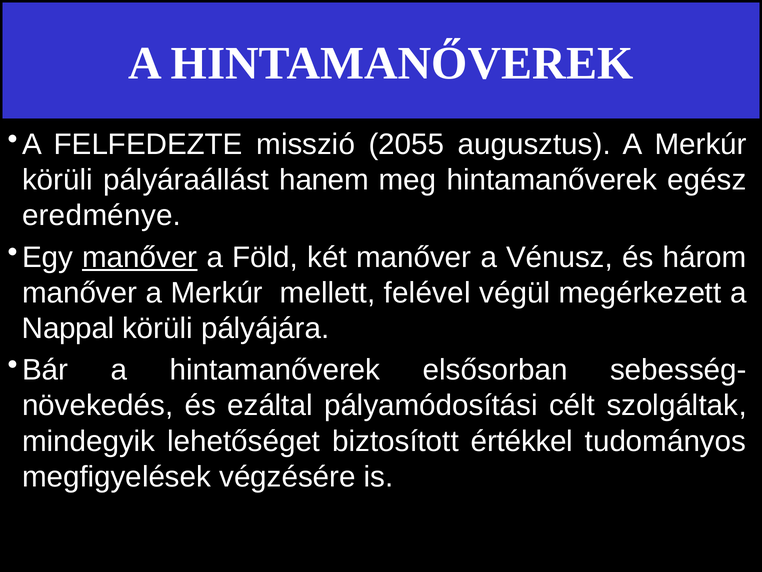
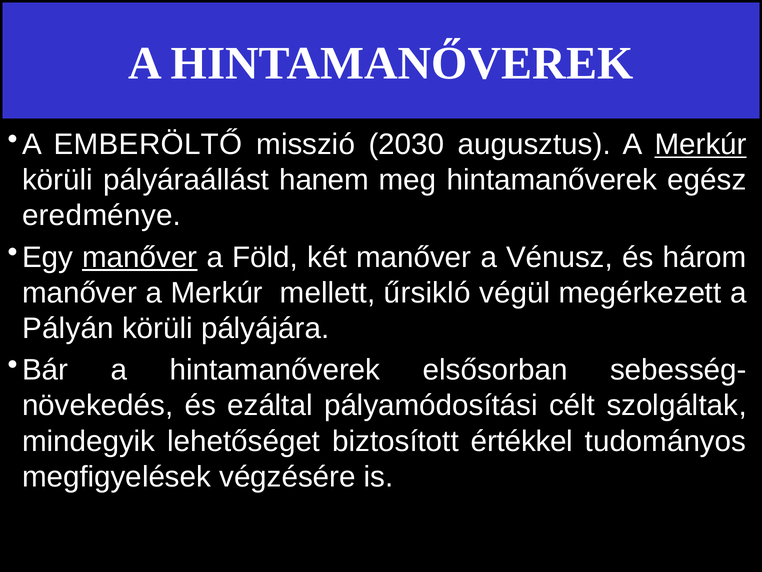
FELFEDEZTE: FELFEDEZTE -> EMBERÖLTŐ
2055: 2055 -> 2030
Merkúr at (701, 144) underline: none -> present
felével: felével -> űrsikló
Nappal: Nappal -> Pályán
